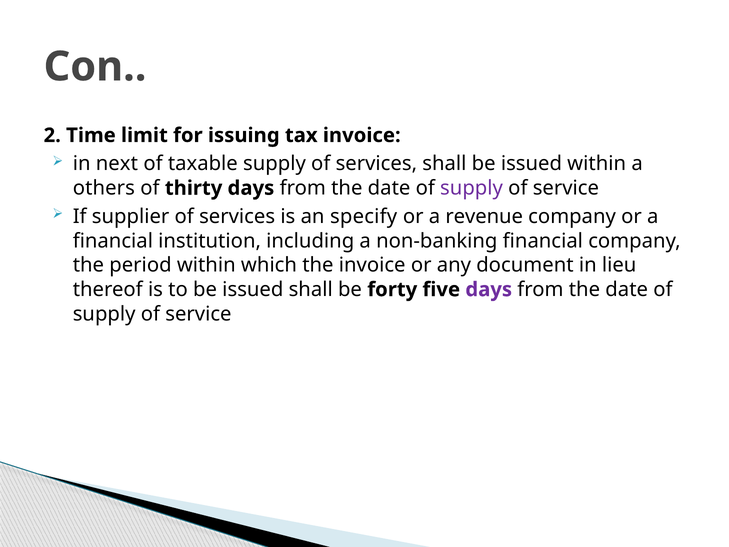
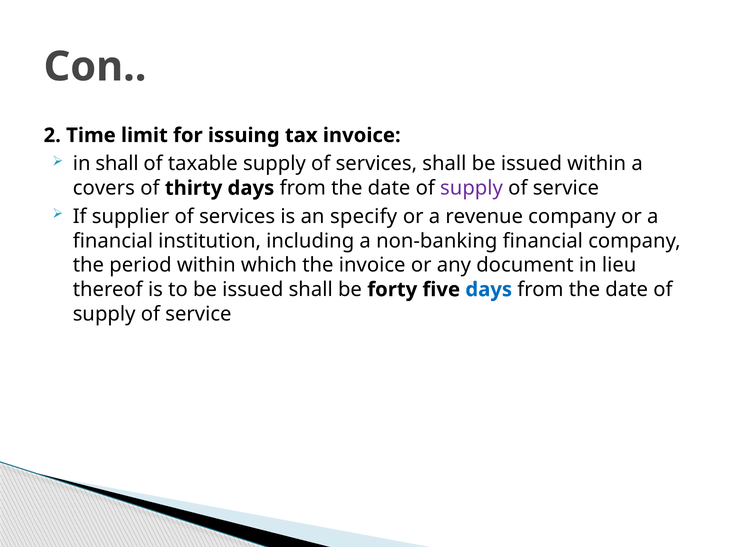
in next: next -> shall
others: others -> covers
days at (489, 289) colour: purple -> blue
